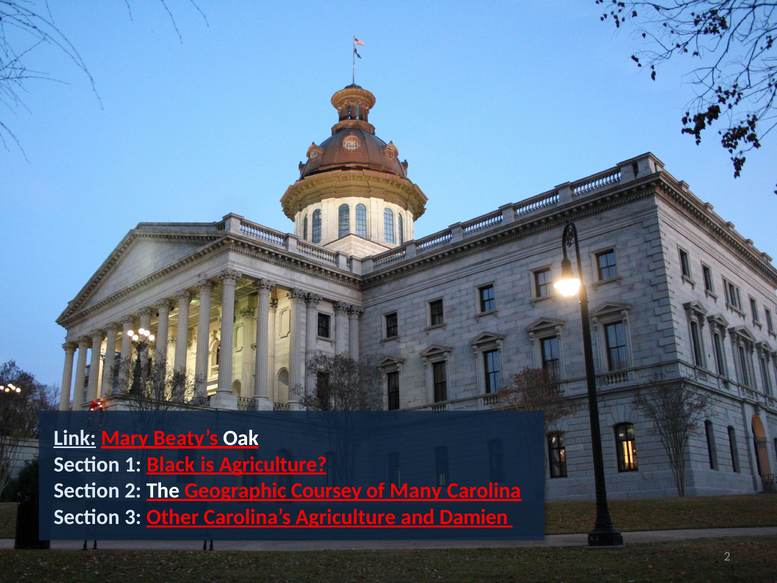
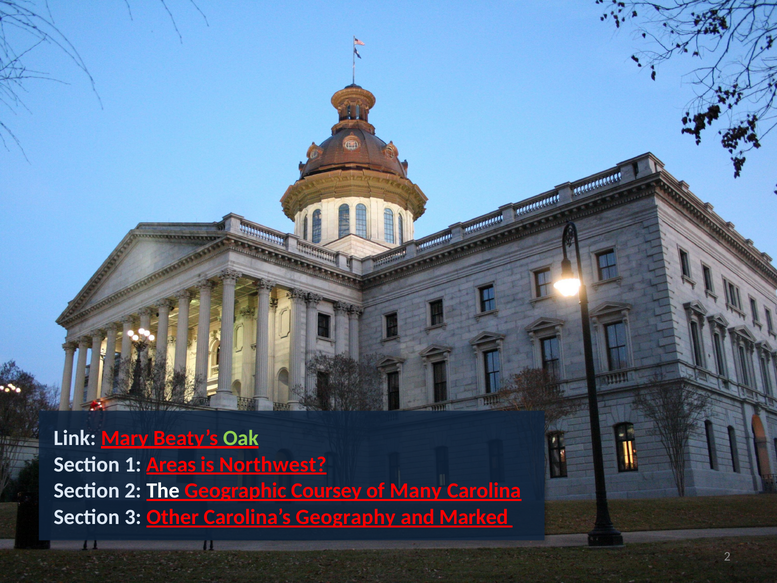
Link underline: present -> none
Oak colour: white -> light green
Black: Black -> Areas
is Agriculture: Agriculture -> Northwest
Carolina’s Agriculture: Agriculture -> Geography
Damien: Damien -> Marked
